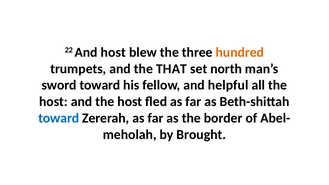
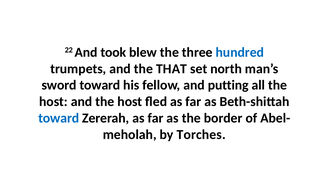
And host: host -> took
hundred colour: orange -> blue
helpful: helpful -> putting
Brought: Brought -> Torches
